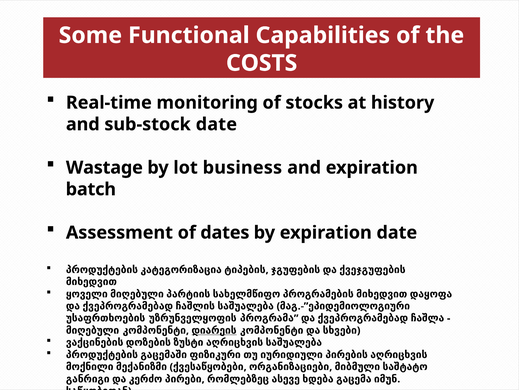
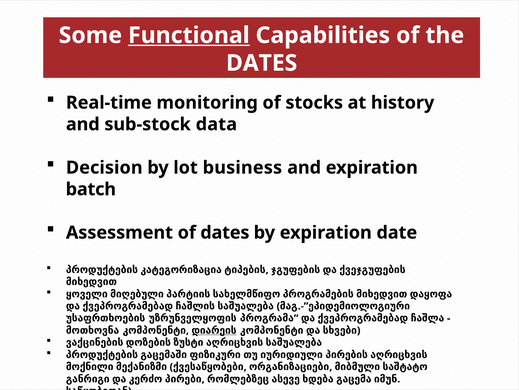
Functional underline: none -> present
COSTS at (262, 63): COSTS -> DATES
sub-stock date: date -> data
Wastage: Wastage -> Decision
მიღებული at (93, 330): მიღებული -> მოთხოვნა
